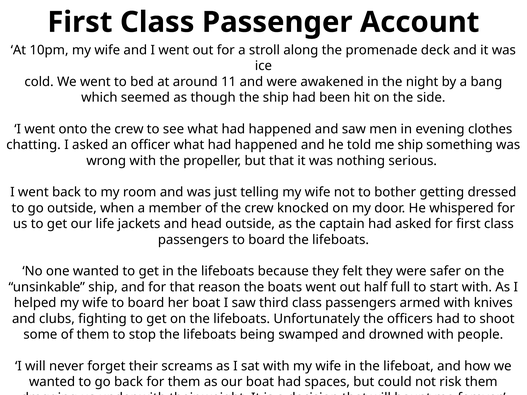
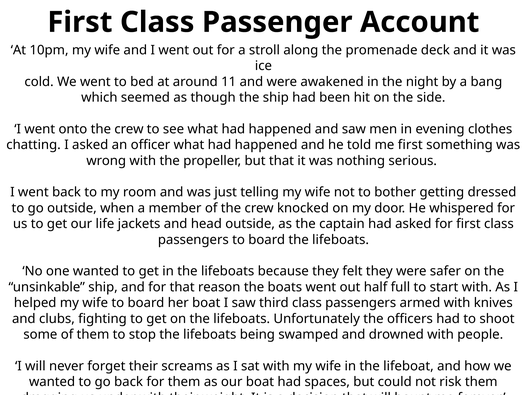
me ship: ship -> first
